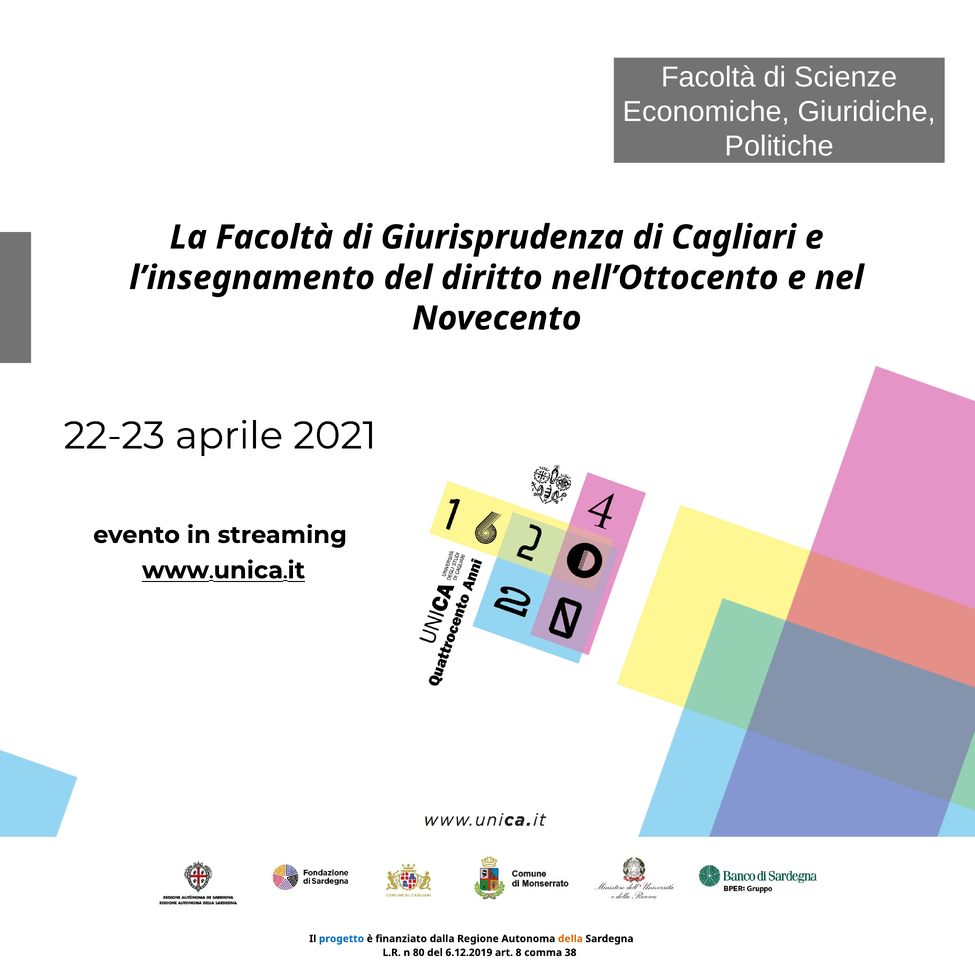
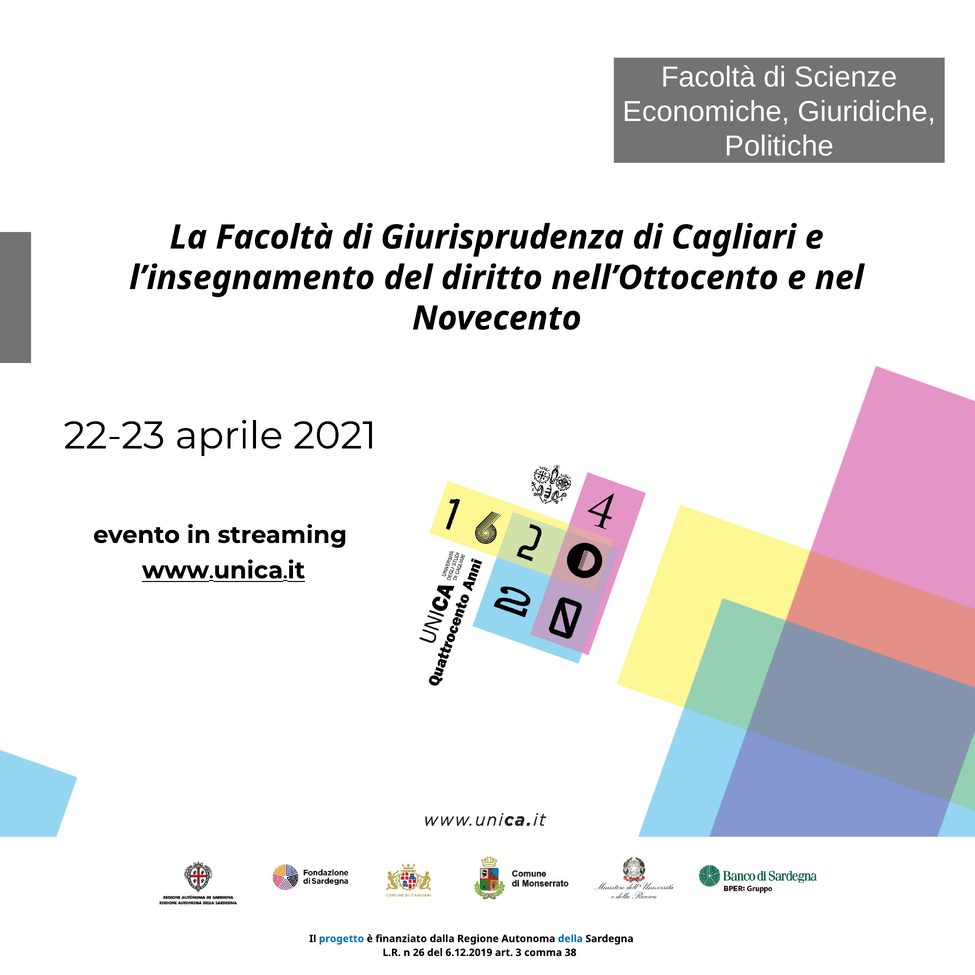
della colour: orange -> blue
80: 80 -> 26
8: 8 -> 3
